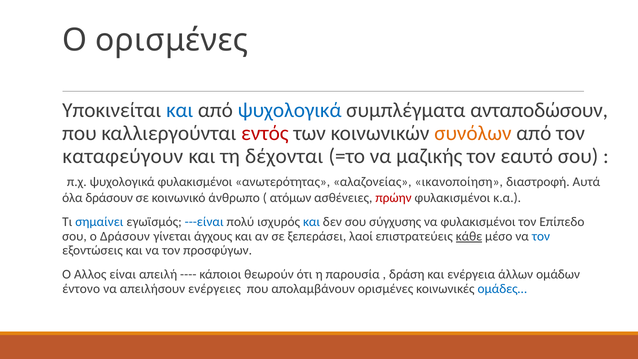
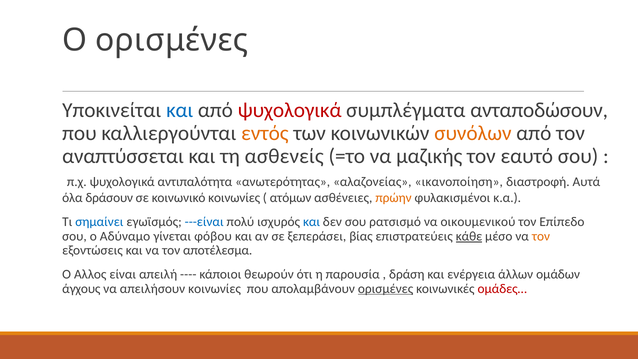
ψυχολογικά at (290, 110) colour: blue -> red
εντός colour: red -> orange
καταφεύγουν: καταφεύγουν -> αναπτύσσεται
δέχονται: δέχονται -> ασθενείς
ψυχολογικά φυλακισμένοι: φυλακισμένοι -> αντιπαλότητα
κοινωνικό άνθρωπο: άνθρωπο -> κοινωνίες
πρώην colour: red -> orange
σύγχυσης: σύγχυσης -> ρατσισμό
να φυλακισμένοι: φυλακισμένοι -> οικουμενικού
ο Δράσουν: Δράσουν -> Αδύναμο
άγχους: άγχους -> φόβου
λαοί: λαοί -> βίας
τον at (541, 236) colour: blue -> orange
προσφύγων: προσφύγων -> αποτέλεσμα
έντονο: έντονο -> άγχους
απειλήσουν ενέργειες: ενέργειες -> κοινωνίες
ορισμένες at (386, 289) underline: none -> present
ομάδες… colour: blue -> red
